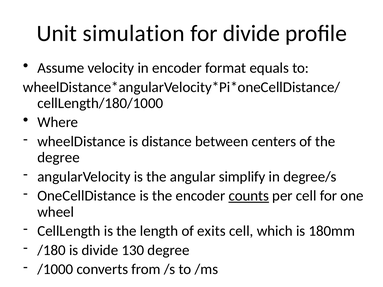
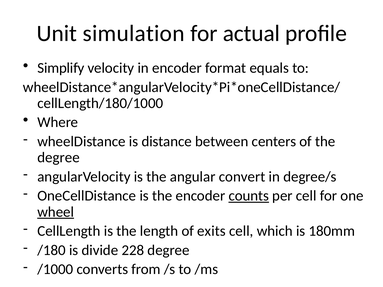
for divide: divide -> actual
Assume: Assume -> Simplify
simplify: simplify -> convert
wheel underline: none -> present
130: 130 -> 228
